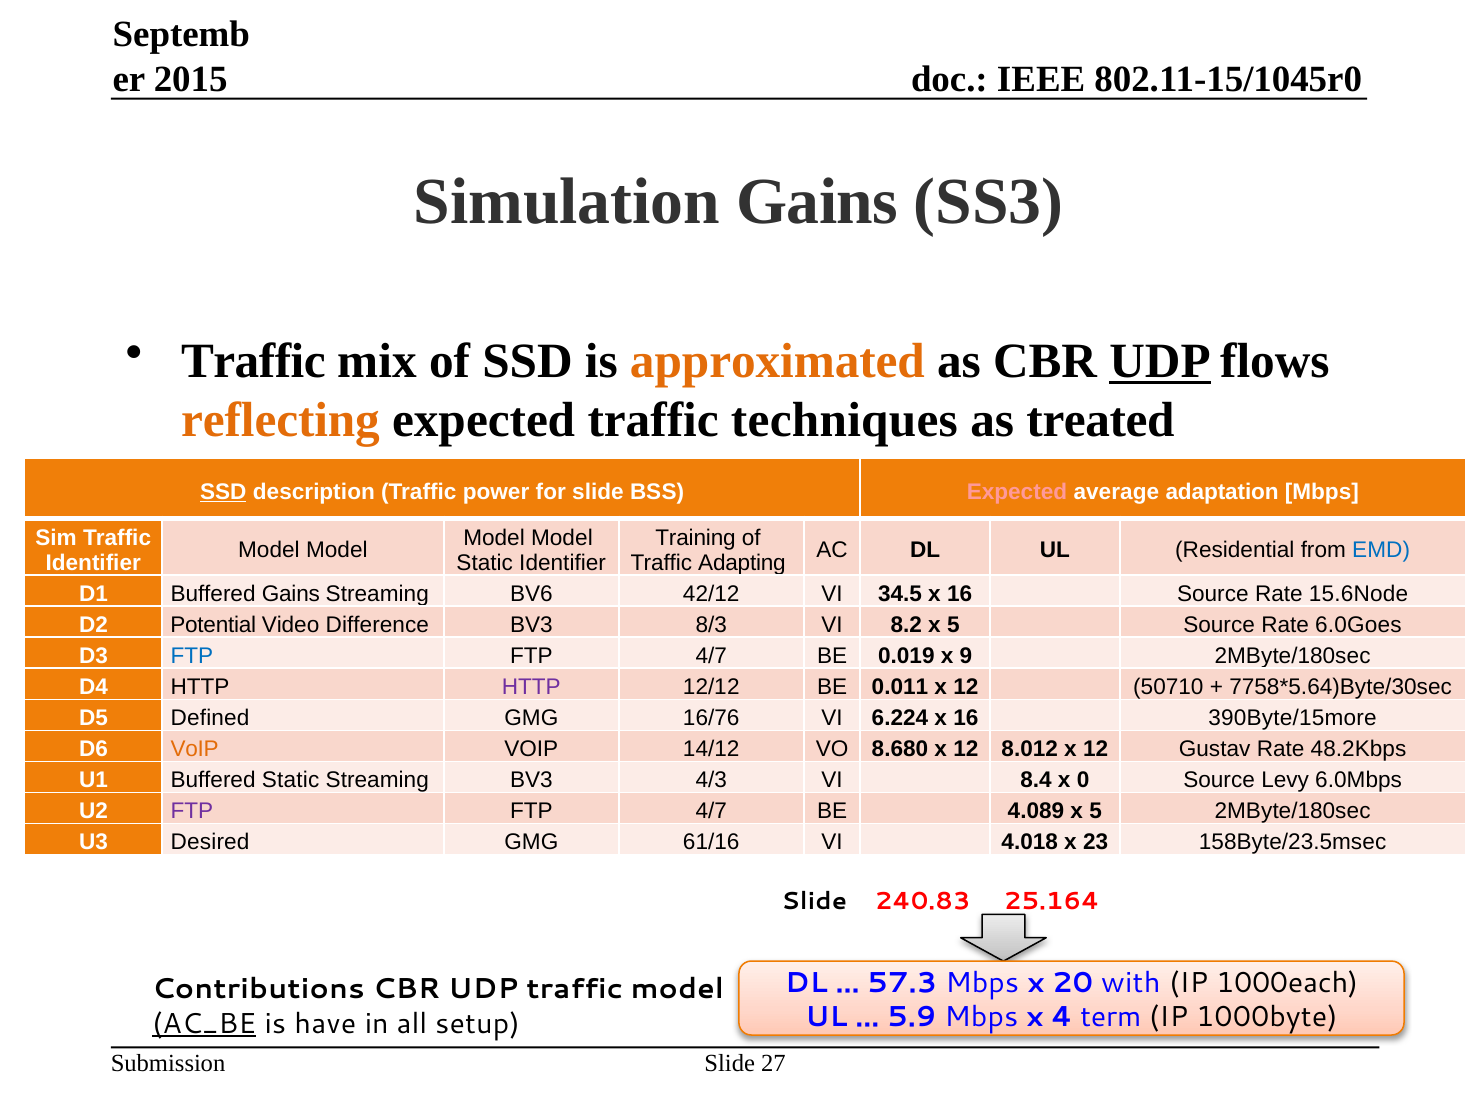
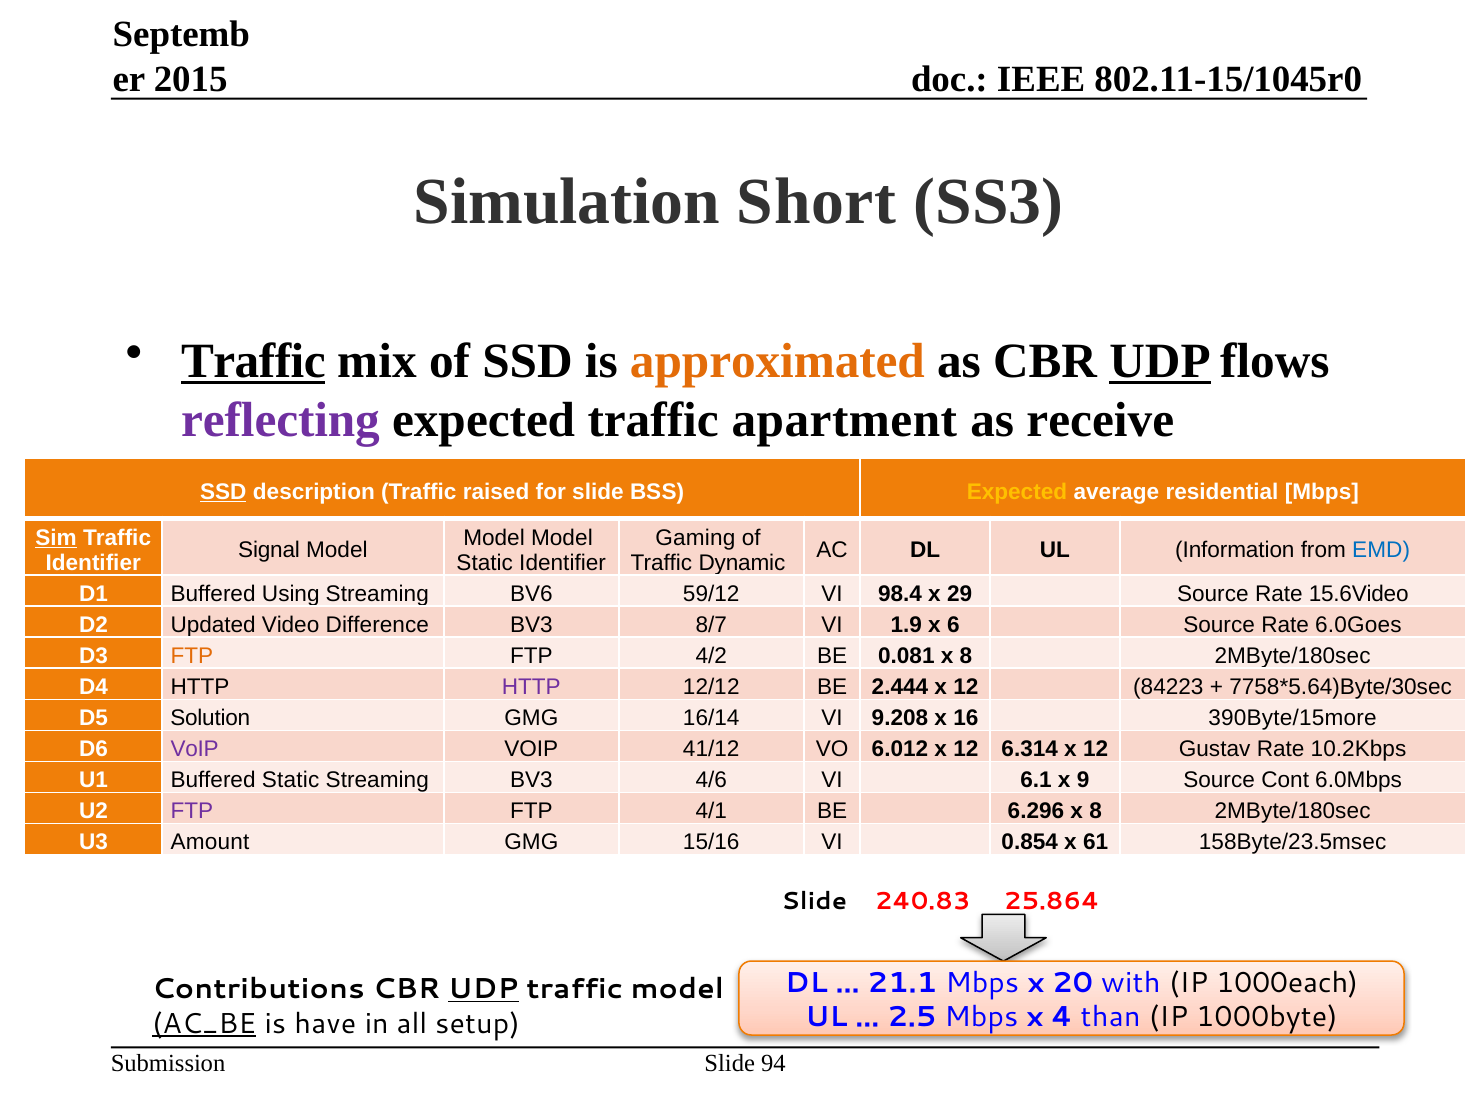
Simulation Gains: Gains -> Short
Traffic at (253, 361) underline: none -> present
reflecting colour: orange -> purple
techniques: techniques -> apartment
treated: treated -> receive
power: power -> raised
Expected at (1017, 492) colour: pink -> yellow
adaptation: adaptation -> residential
Sim underline: none -> present
Training: Training -> Gaming
Model at (269, 550): Model -> Signal
Residential: Residential -> Information
Adapting: Adapting -> Dynamic
Buffered Gains: Gains -> Using
42/12: 42/12 -> 59/12
34.5: 34.5 -> 98.4
16 at (960, 594): 16 -> 29
15.6Node: 15.6Node -> 15.6Video
Potential: Potential -> Updated
8/3: 8/3 -> 8/7
8.2: 8.2 -> 1.9
5 at (953, 625): 5 -> 6
FTP at (192, 656) colour: blue -> orange
4/7 at (711, 656): 4/7 -> 4/2
0.019: 0.019 -> 0.081
9 at (966, 656): 9 -> 8
0.011: 0.011 -> 2.444
50710: 50710 -> 84223
Defined: Defined -> Solution
16/76: 16/76 -> 16/14
6.224: 6.224 -> 9.208
VoIP at (195, 749) colour: orange -> purple
14/12: 14/12 -> 41/12
8.680: 8.680 -> 6.012
8.012: 8.012 -> 6.314
48.2Kbps: 48.2Kbps -> 10.2Kbps
4/3: 4/3 -> 4/6
8.4: 8.4 -> 6.1
0: 0 -> 9
Levy: Levy -> Cont
4/7 at (711, 811): 4/7 -> 4/1
4.089: 4.089 -> 6.296
5 at (1096, 811): 5 -> 8
Desired: Desired -> Amount
61/16: 61/16 -> 15/16
4.018: 4.018 -> 0.854
23: 23 -> 61
25.164: 25.164 -> 25.864
57.3: 57.3 -> 21.1
UDP at (483, 989) underline: none -> present
5.9: 5.9 -> 2.5
term: term -> than
27: 27 -> 94
